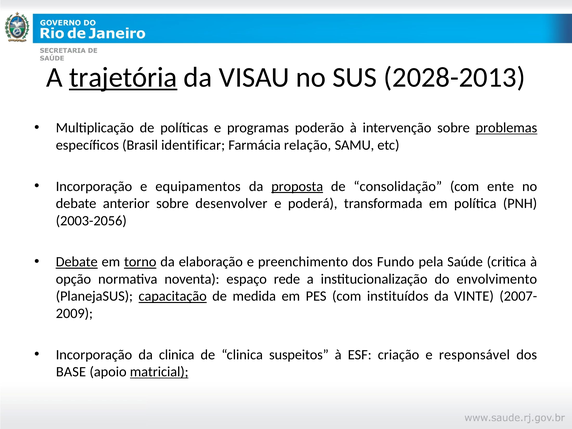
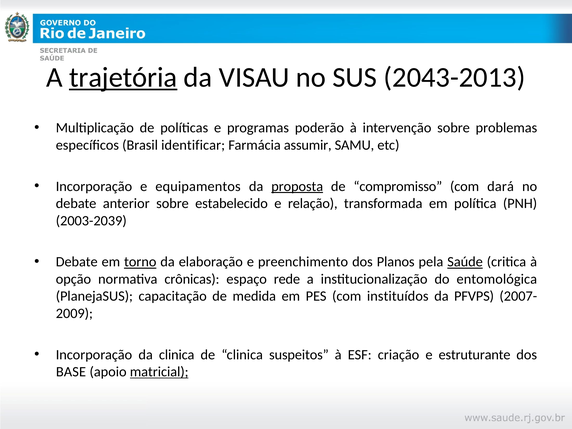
2028-2013: 2028-2013 -> 2043-2013
problemas underline: present -> none
relação: relação -> assumir
consolidação: consolidação -> compromisso
ente: ente -> dará
desenvolver: desenvolver -> estabelecido
poderá: poderá -> relação
2003-2056: 2003-2056 -> 2003-2039
Debate at (77, 262) underline: present -> none
Fundo: Fundo -> Planos
Saúde underline: none -> present
noventa: noventa -> crônicas
envolvimento: envolvimento -> entomológica
capacitação underline: present -> none
VINTE: VINTE -> PFVPS
responsável: responsável -> estruturante
